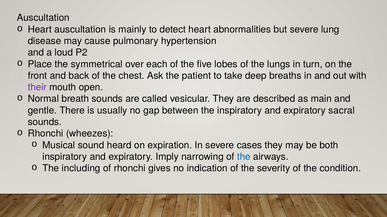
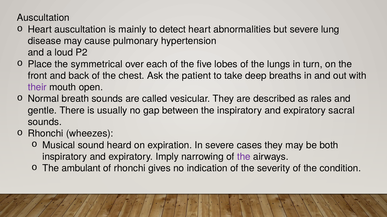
main: main -> rales
the at (244, 157) colour: blue -> purple
including: including -> ambulant
